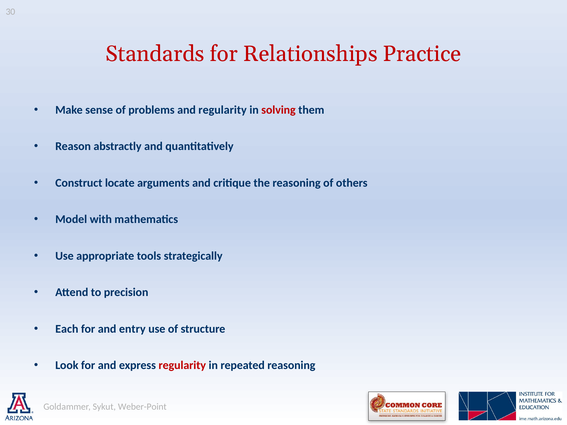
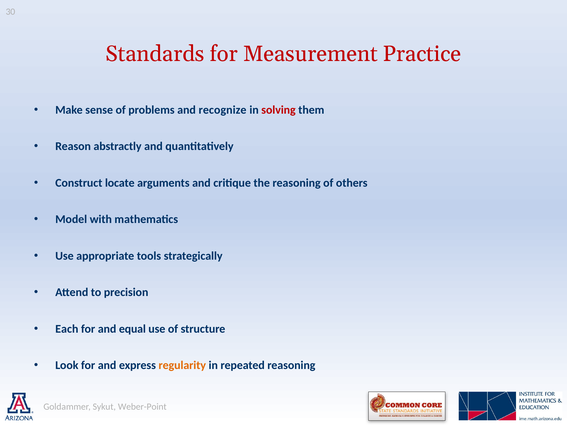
Relationships: Relationships -> Measurement
and regularity: regularity -> recognize
entry: entry -> equal
regularity at (182, 366) colour: red -> orange
